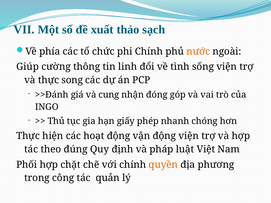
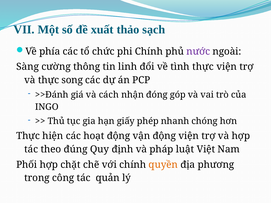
nước colour: orange -> purple
Giúp: Giúp -> Sàng
tình sống: sống -> thực
cung: cung -> cách
